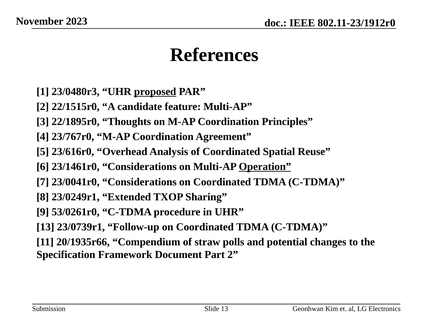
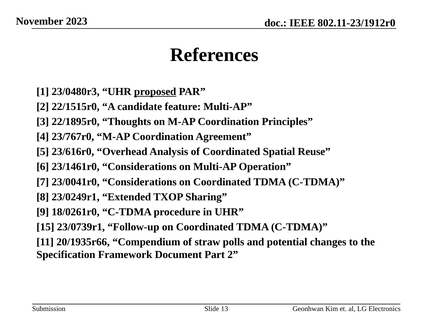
Operation underline: present -> none
53/0261r0: 53/0261r0 -> 18/0261r0
13 at (45, 227): 13 -> 15
